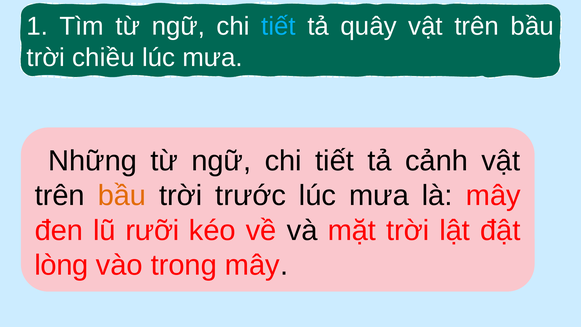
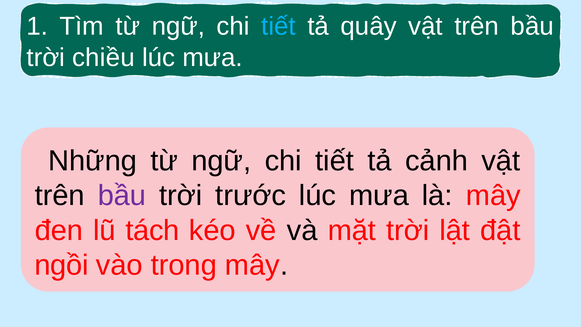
bầu at (122, 196) colour: orange -> purple
rưỡi: rưỡi -> tách
lòng: lòng -> ngồi
